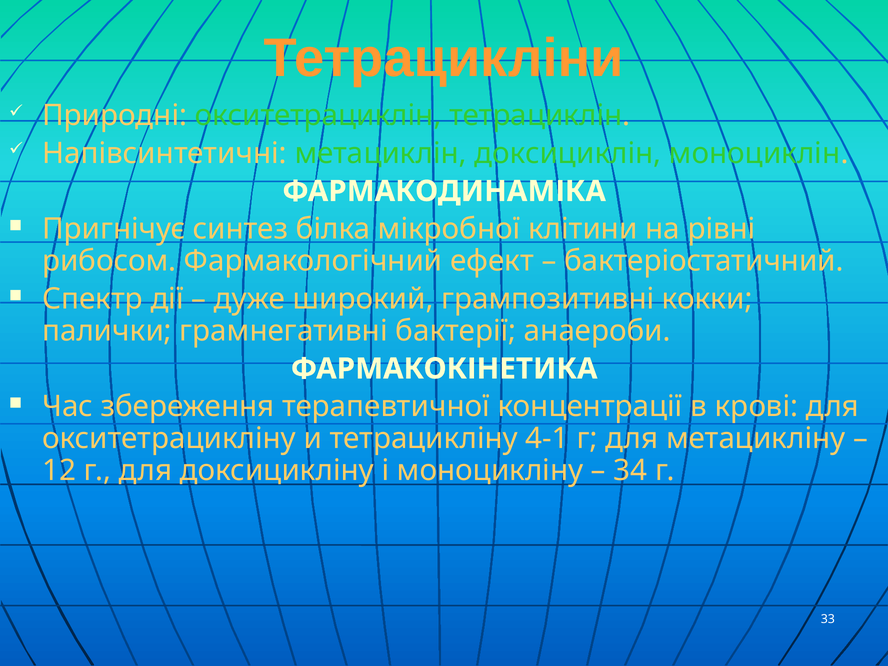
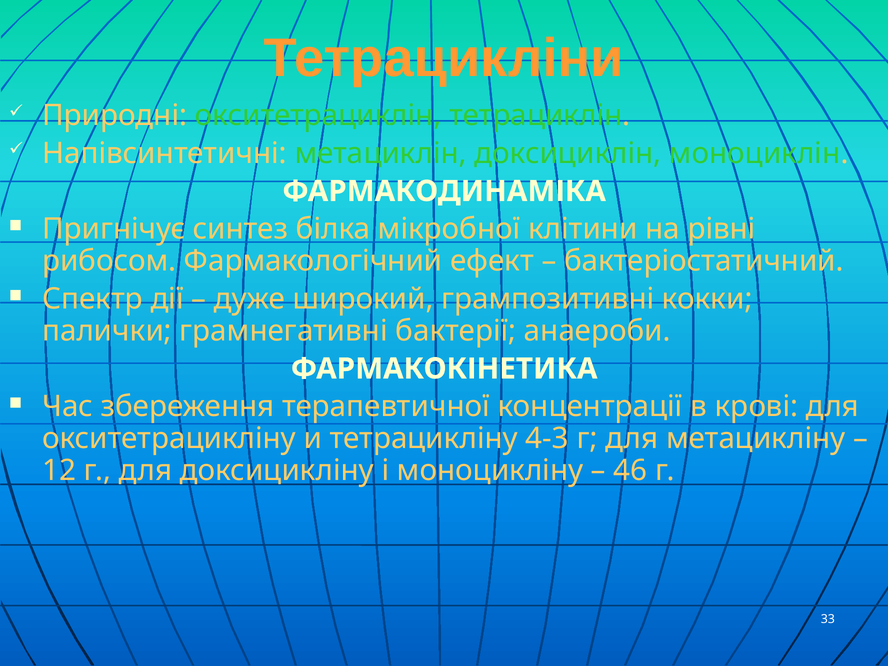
4-1: 4-1 -> 4-3
34: 34 -> 46
